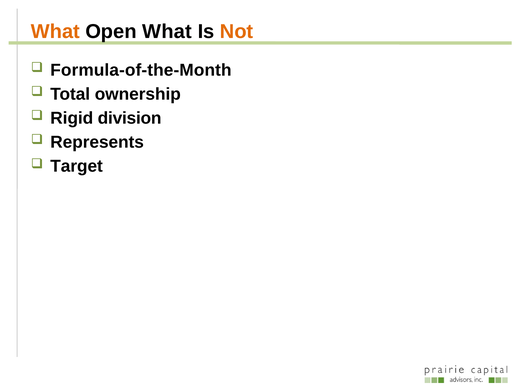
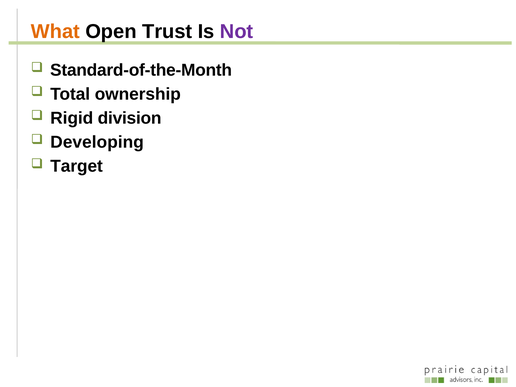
Open What: What -> Trust
Not colour: orange -> purple
Formula-of-the-Month: Formula-of-the-Month -> Standard-of-the-Month
Represents: Represents -> Developing
